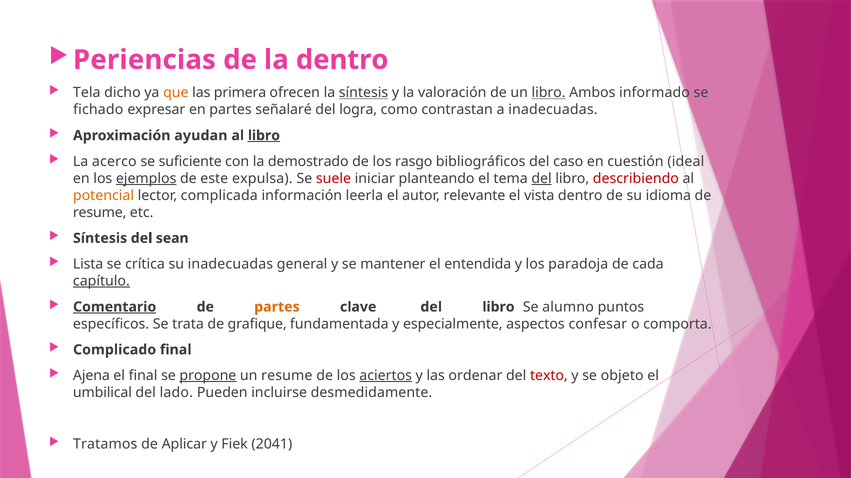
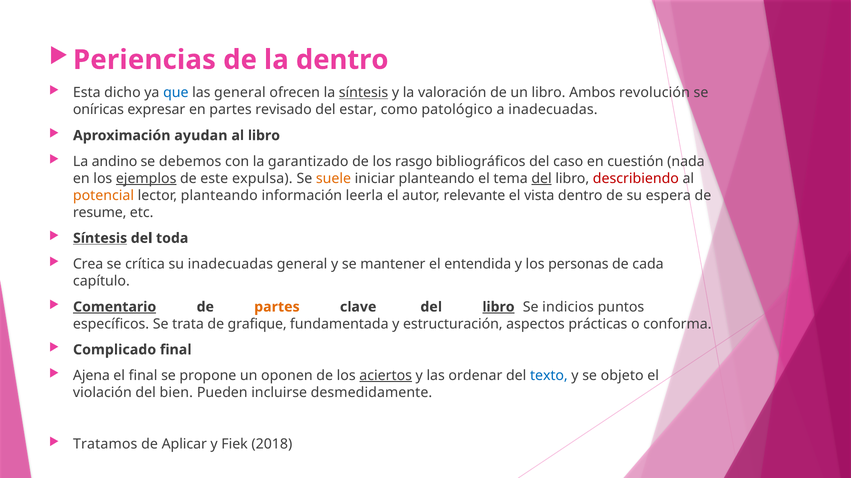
Tela: Tela -> Esta
que colour: orange -> blue
las primera: primera -> general
libro at (549, 93) underline: present -> none
informado: informado -> revolución
fichado: fichado -> oníricas
señalaré: señalaré -> revisado
logra: logra -> estar
contrastan: contrastan -> patológico
libro at (264, 136) underline: present -> none
acerco: acerco -> andino
suficiente: suficiente -> debemos
demostrado: demostrado -> garantizado
ideal: ideal -> nada
suele colour: red -> orange
lector complicada: complicada -> planteando
idioma: idioma -> espera
Síntesis at (100, 239) underline: none -> present
sean: sean -> toda
Lista: Lista -> Crea
paradoja: paradoja -> personas
capítulo underline: present -> none
libro at (498, 307) underline: none -> present
alumno: alumno -> indicios
especialmente: especialmente -> estructuración
confesar: confesar -> prácticas
comporta: comporta -> conforma
propone underline: present -> none
un resume: resume -> oponen
texto colour: red -> blue
umbilical: umbilical -> violación
lado: lado -> bien
2041: 2041 -> 2018
